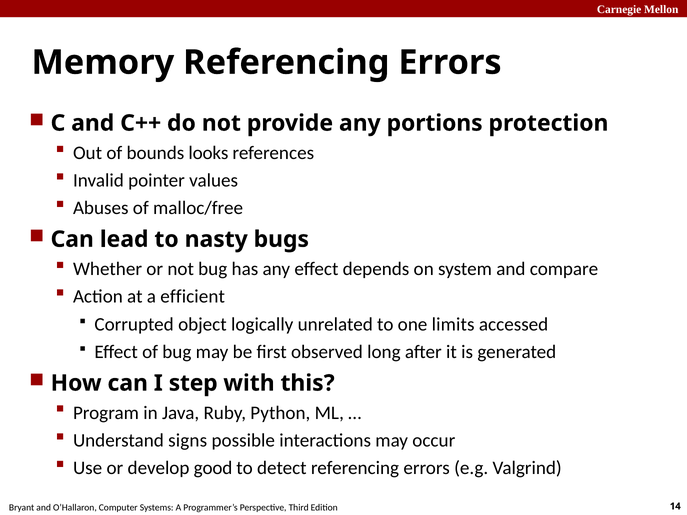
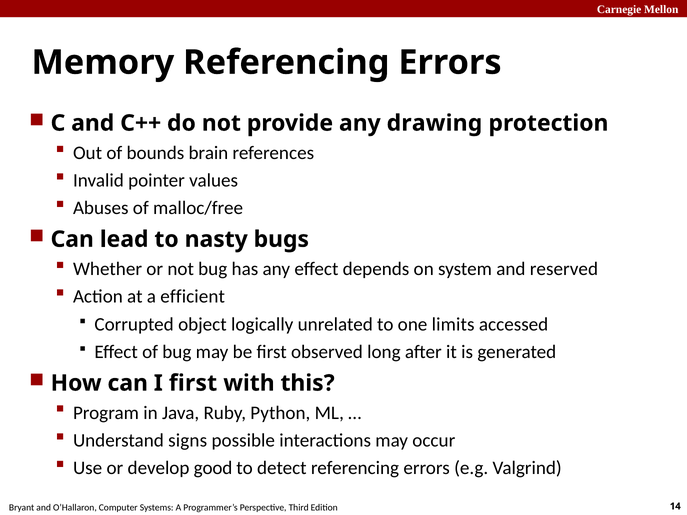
portions: portions -> drawing
looks: looks -> brain
compare: compare -> reserved
I step: step -> first
